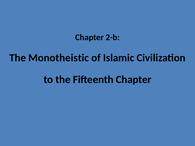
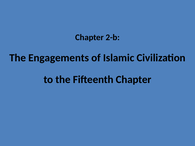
Monotheistic: Monotheistic -> Engagements
